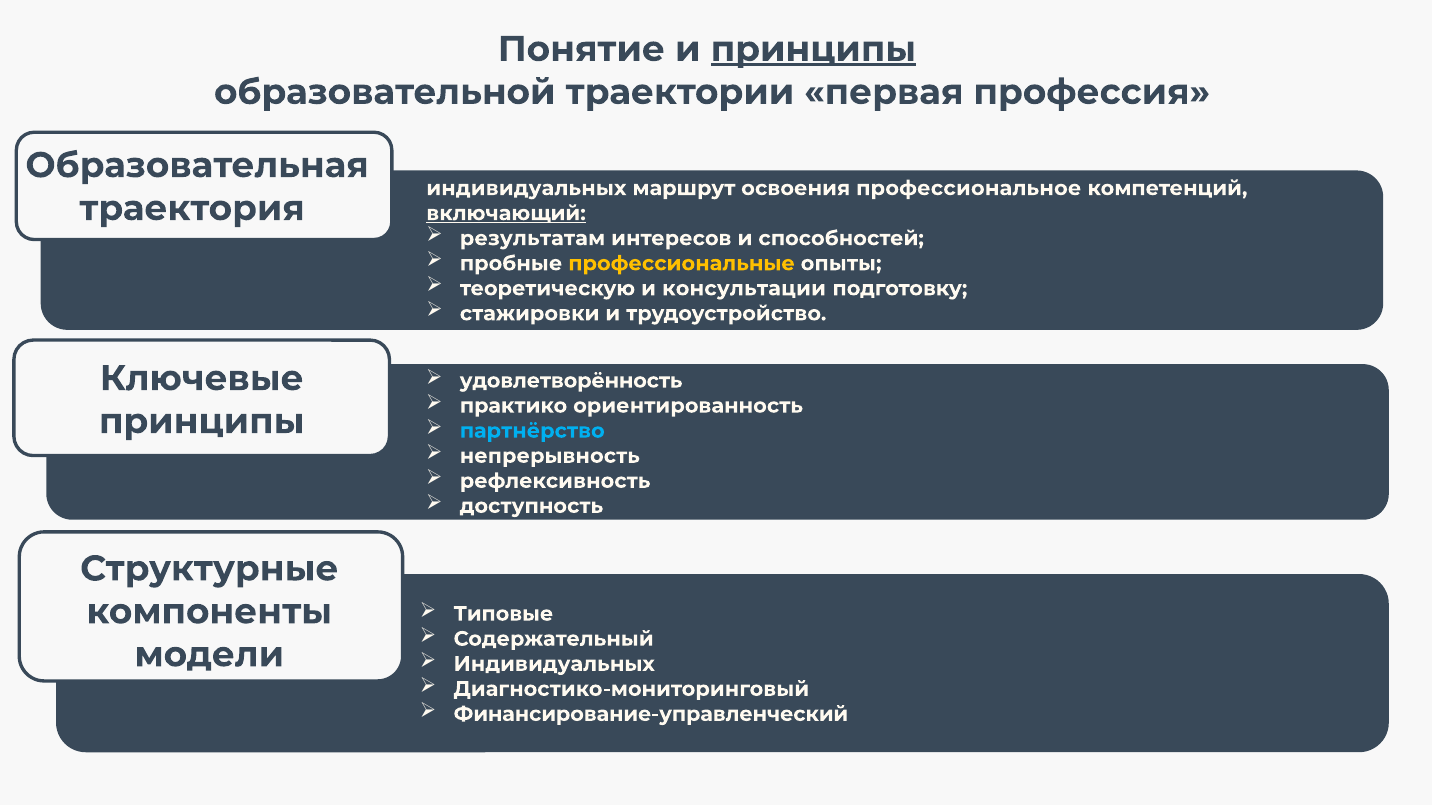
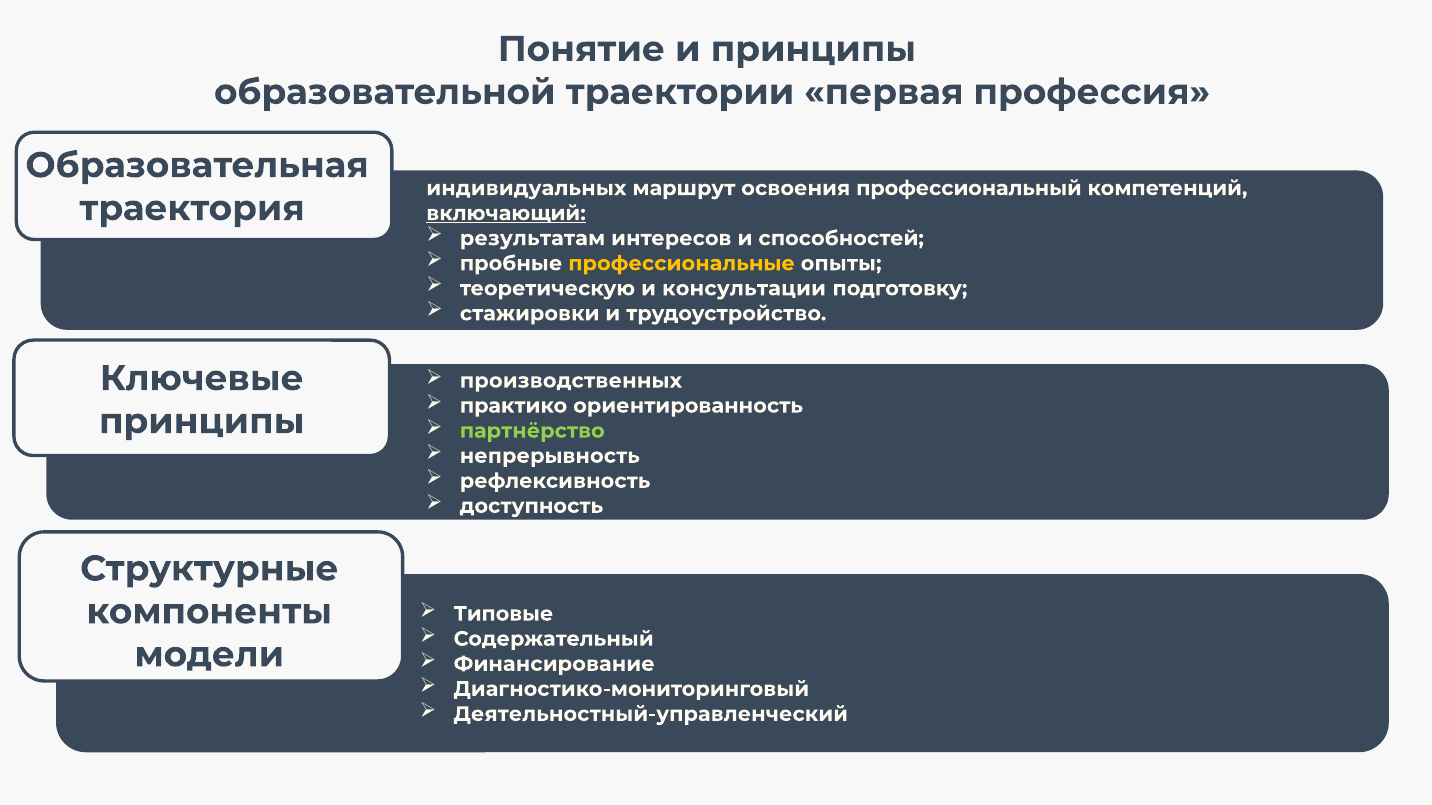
принципы at (813, 49) underline: present -> none
профессиональное: профессиональное -> профессиональный
удовлетворённость: удовлетворённость -> производственных
партнёрство colour: light blue -> light green
Индивидуальных at (554, 664): Индивидуальных -> Финансирование
Финансирование-управленческий: Финансирование-управленческий -> Деятельностный-управленческий
